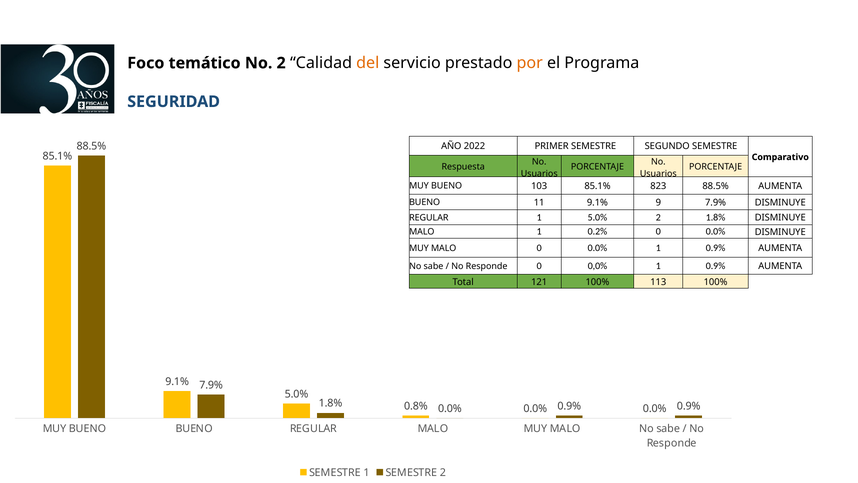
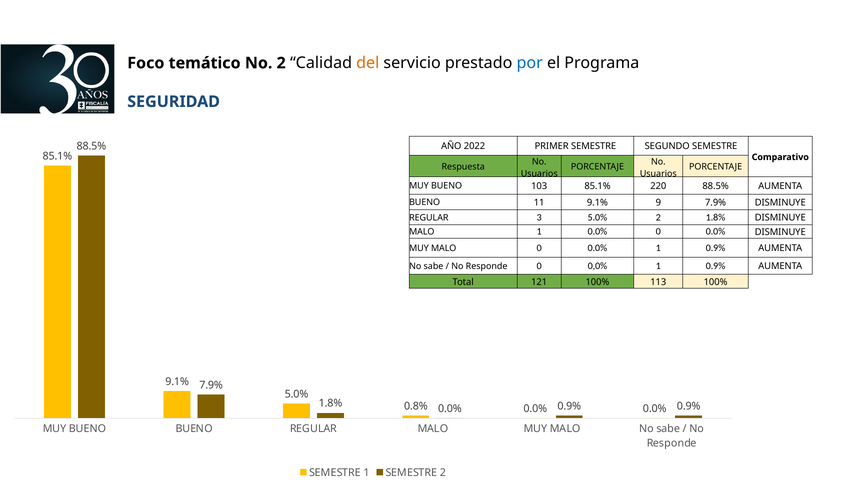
por colour: orange -> blue
823: 823 -> 220
REGULAR 1: 1 -> 3
1 0.2%: 0.2% -> 0.0%
